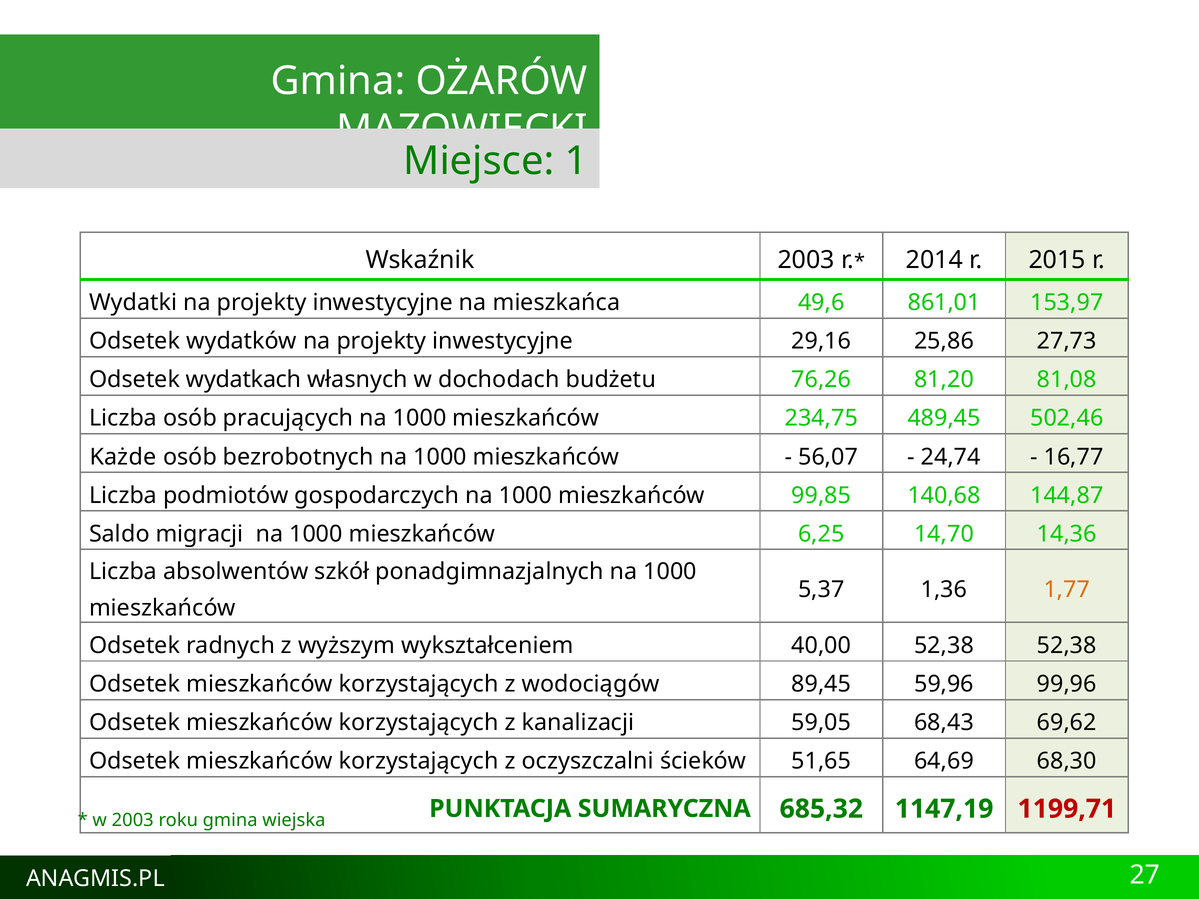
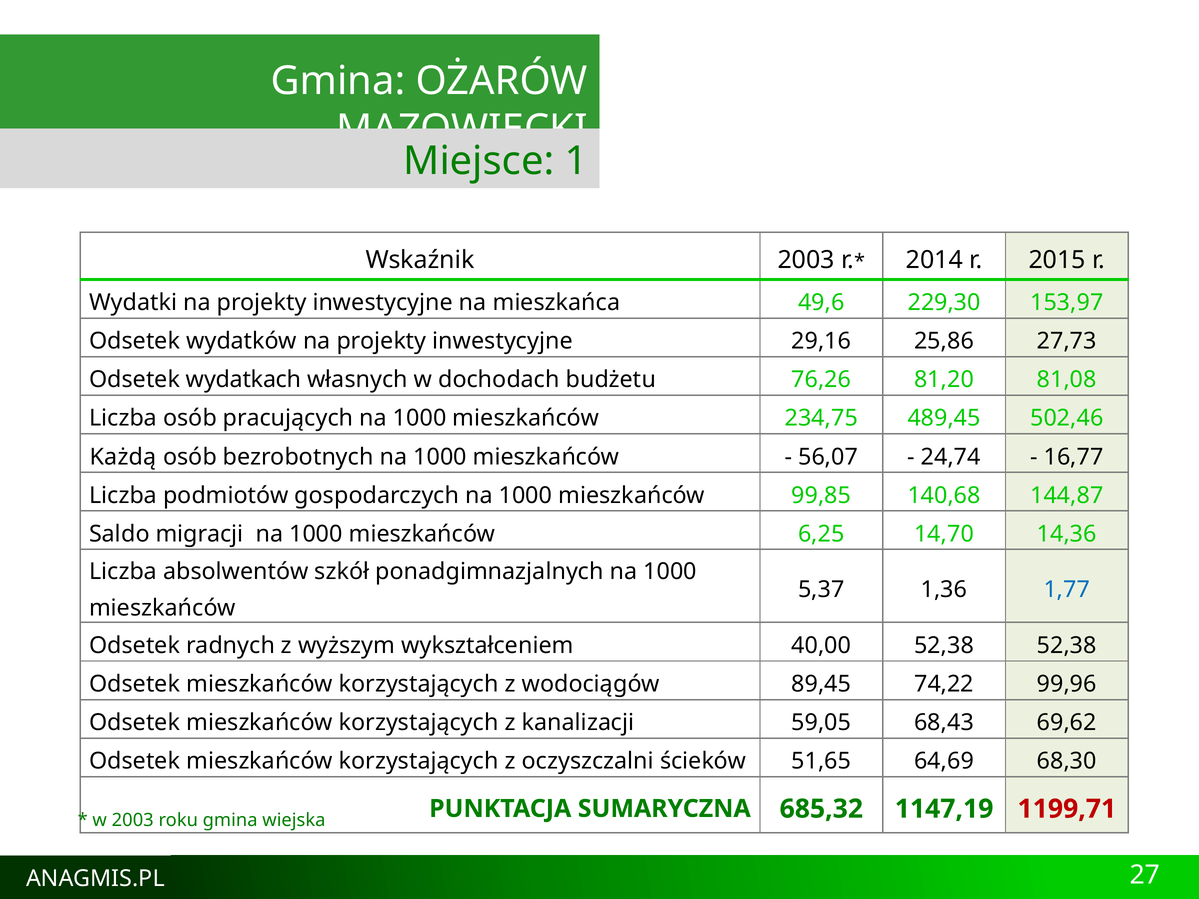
861,01: 861,01 -> 229,30
Każde: Każde -> Każdą
1,77 colour: orange -> blue
59,96: 59,96 -> 74,22
